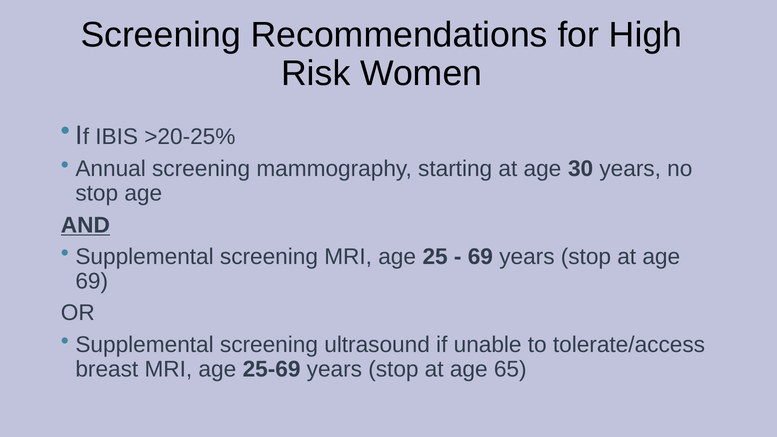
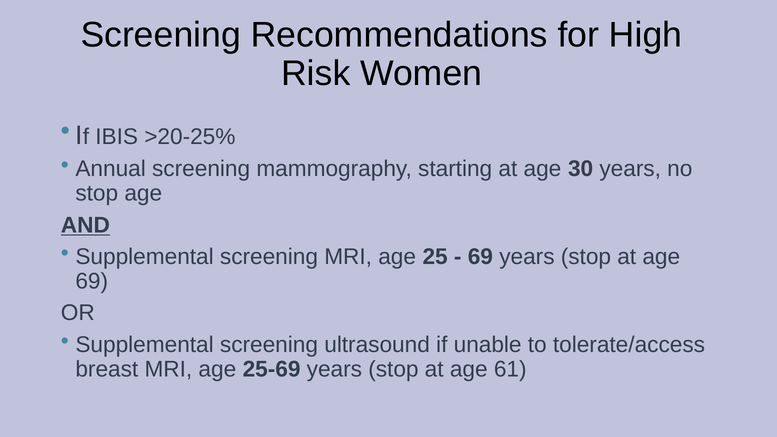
65: 65 -> 61
